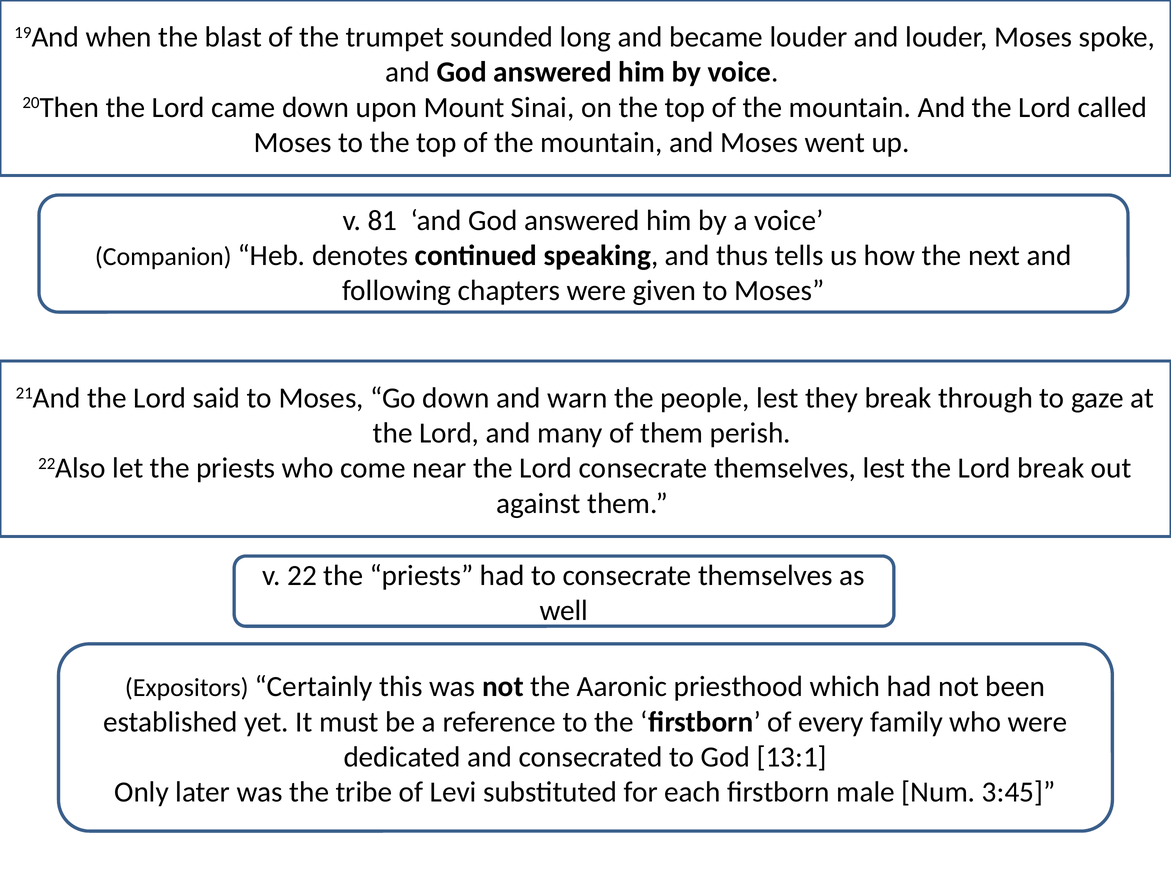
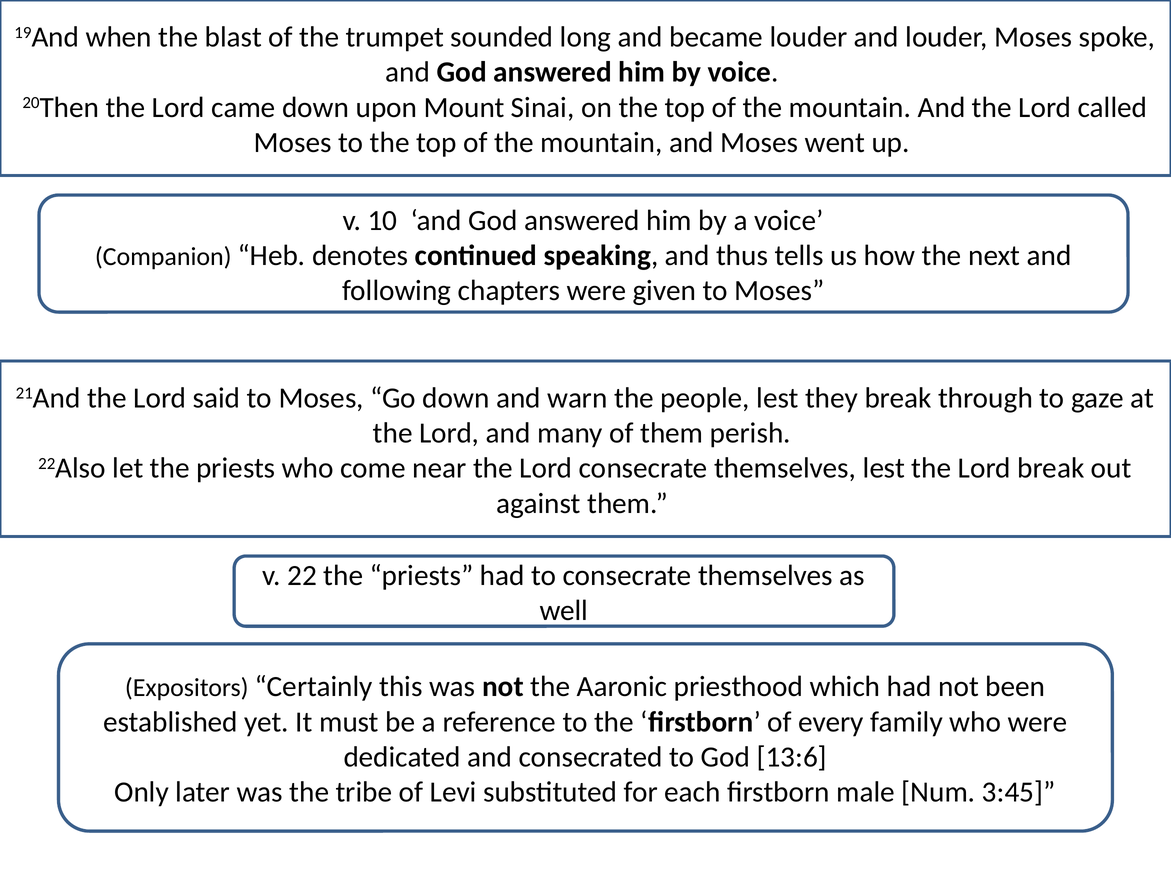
81: 81 -> 10
13:1: 13:1 -> 13:6
